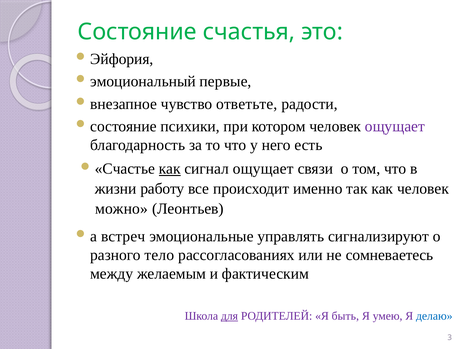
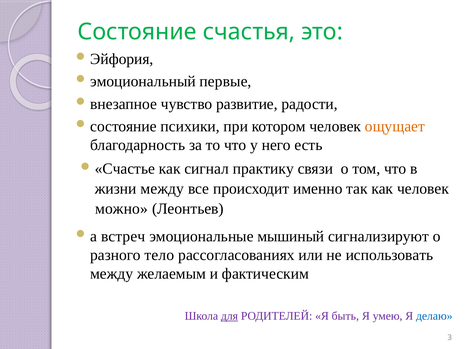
ответьте: ответьте -> развитие
ощущает at (395, 126) colour: purple -> orange
как at (170, 169) underline: present -> none
сигнал ощущает: ощущает -> практику
жизни работу: работу -> между
управлять: управлять -> мышиный
сомневаетесь: сомневаетесь -> использовать
